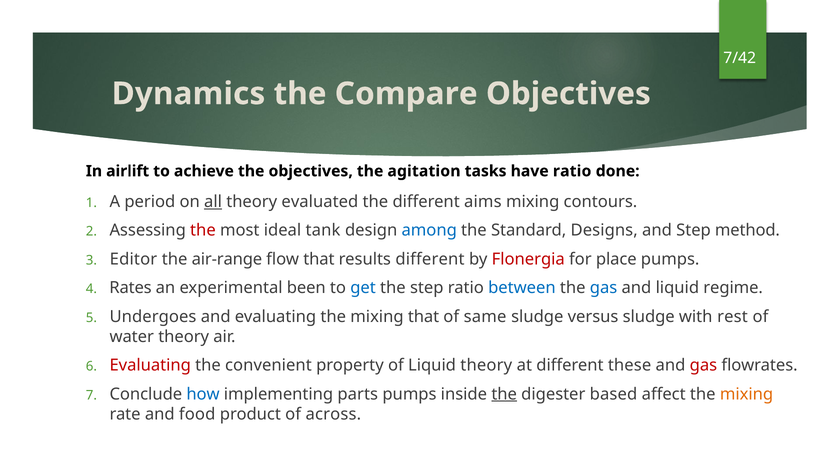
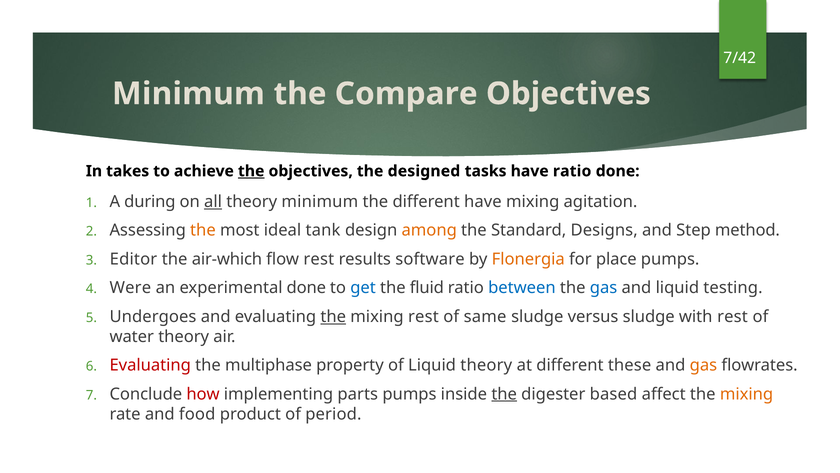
Dynamics at (188, 94): Dynamics -> Minimum
airlift: airlift -> takes
the at (251, 171) underline: none -> present
agitation: agitation -> designed
period: period -> during
theory evaluated: evaluated -> minimum
different aims: aims -> have
contours: contours -> agitation
the at (203, 230) colour: red -> orange
among colour: blue -> orange
air-range: air-range -> air-which
flow that: that -> rest
results different: different -> software
Flonergia colour: red -> orange
Rates: Rates -> Were
experimental been: been -> done
the step: step -> fluid
regime: regime -> testing
the at (333, 316) underline: none -> present
mixing that: that -> rest
convenient: convenient -> multiphase
gas at (703, 365) colour: red -> orange
how colour: blue -> red
across: across -> period
